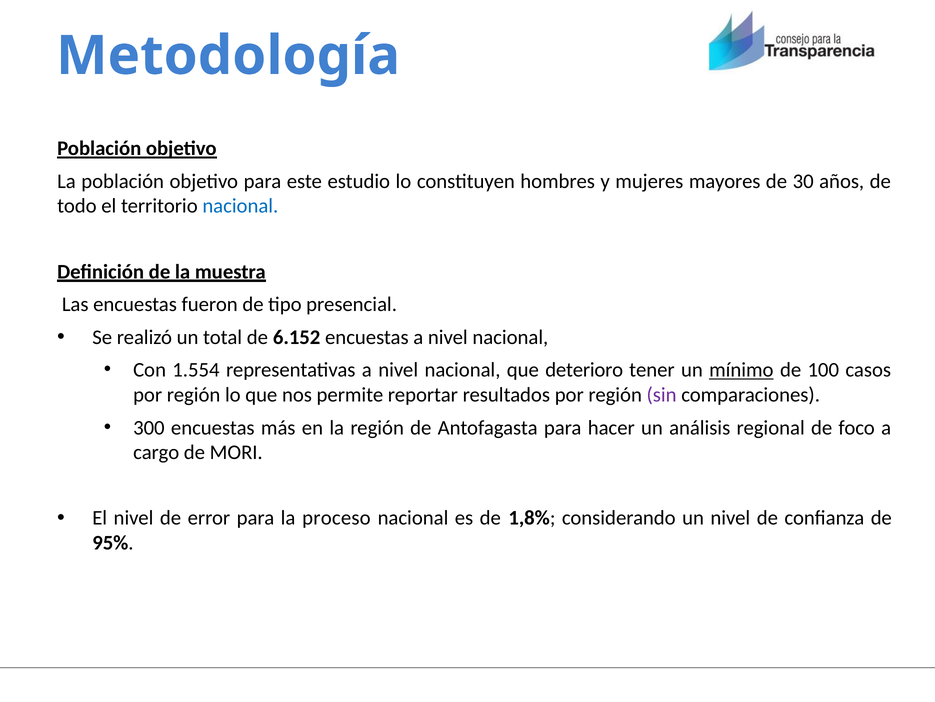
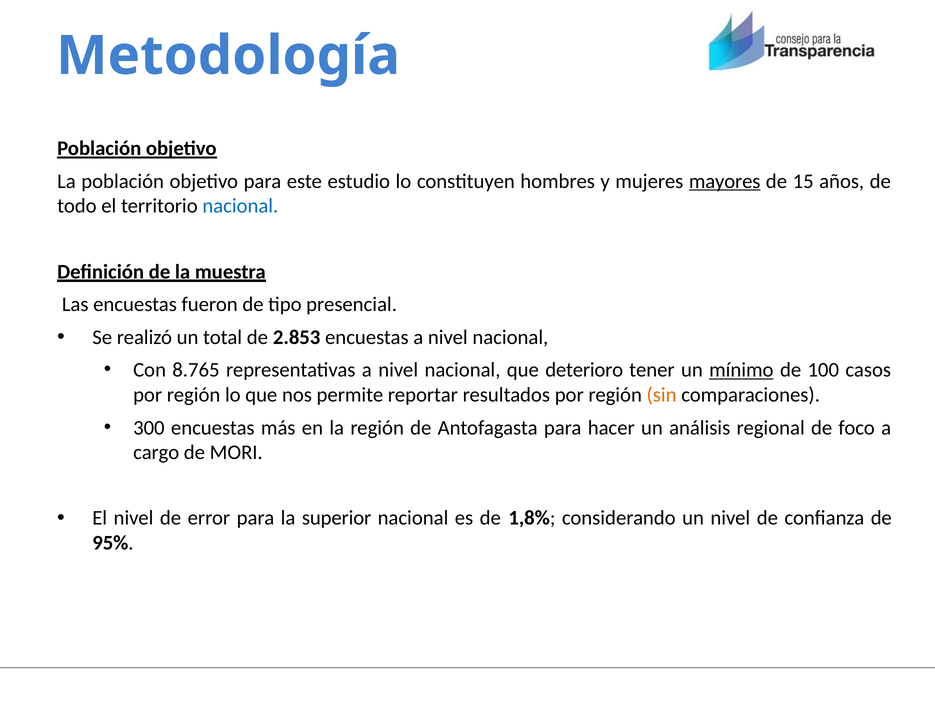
mayores underline: none -> present
30: 30 -> 15
6.152: 6.152 -> 2.853
1.554: 1.554 -> 8.765
sin colour: purple -> orange
proceso: proceso -> superior
